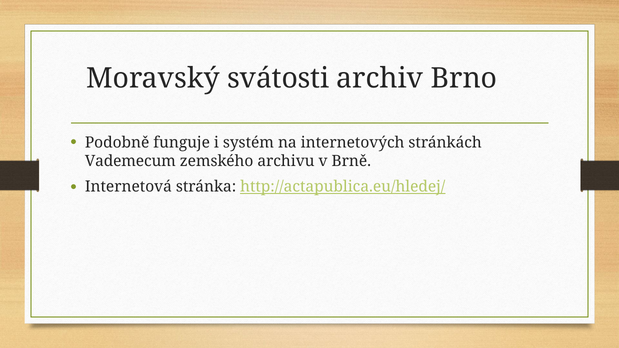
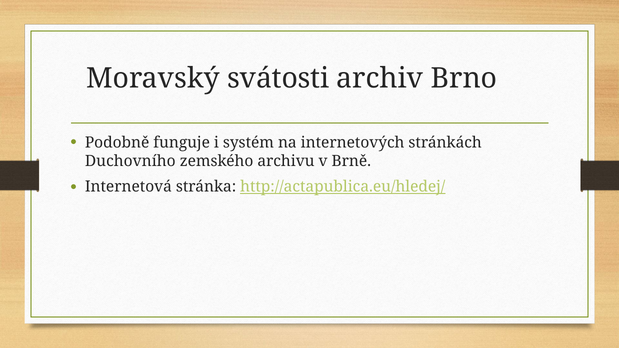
Vademecum: Vademecum -> Duchovního
